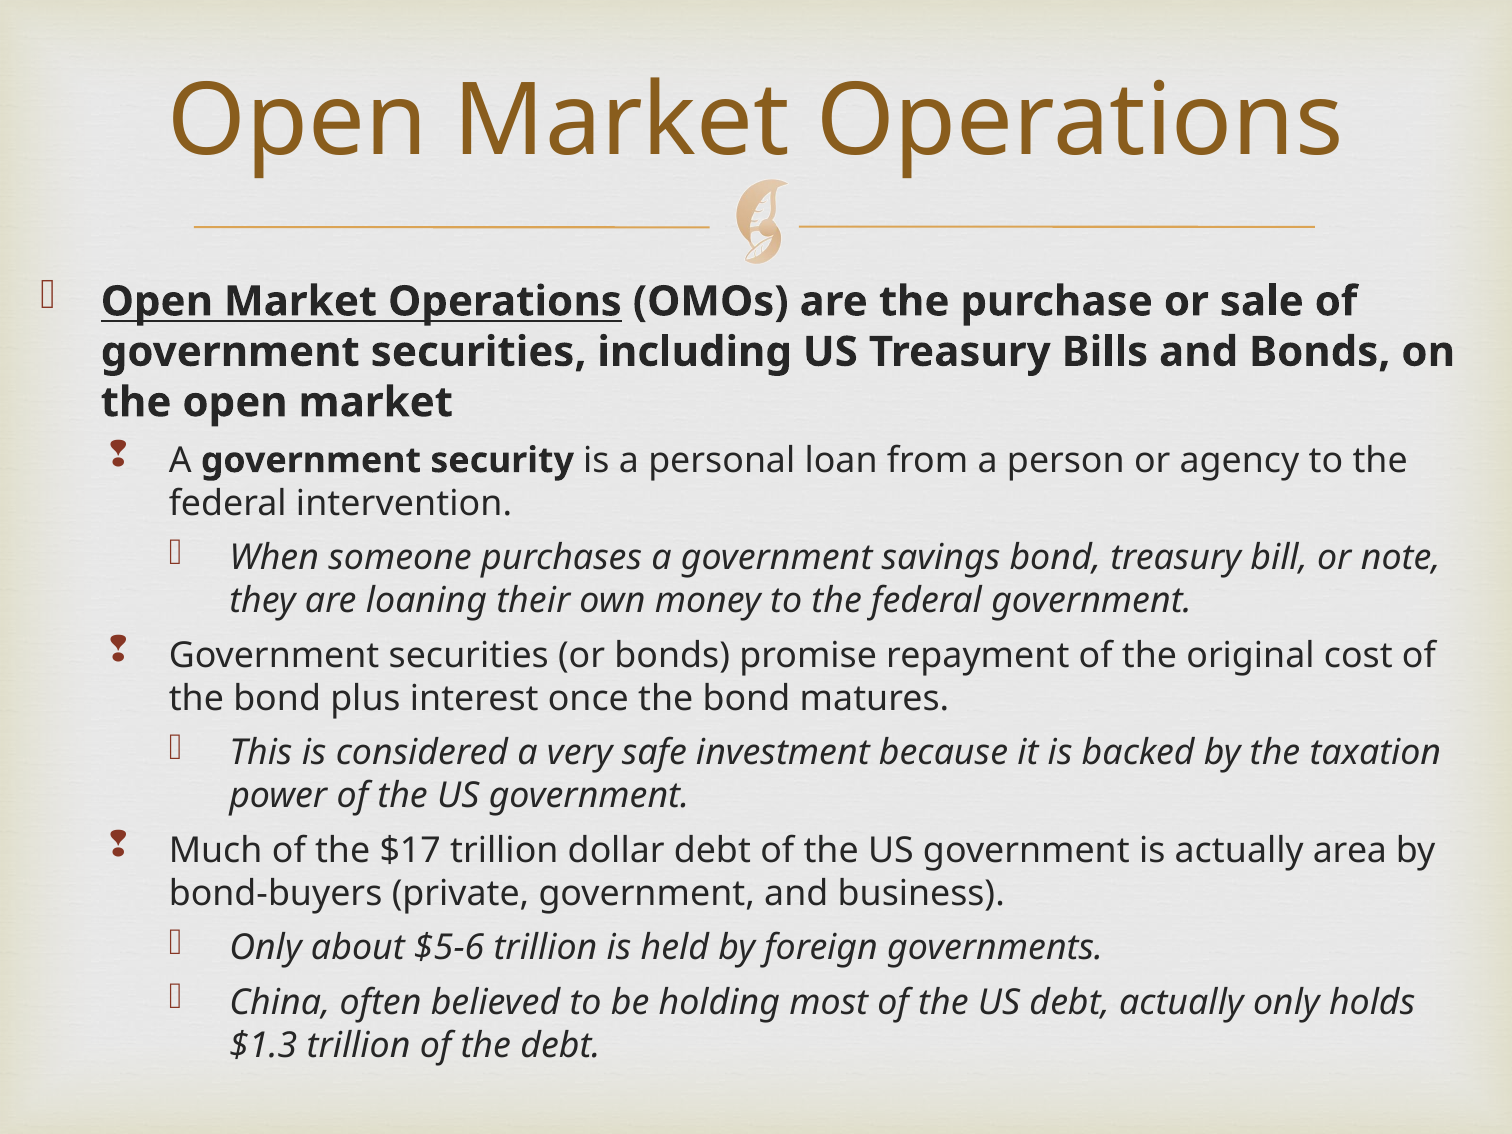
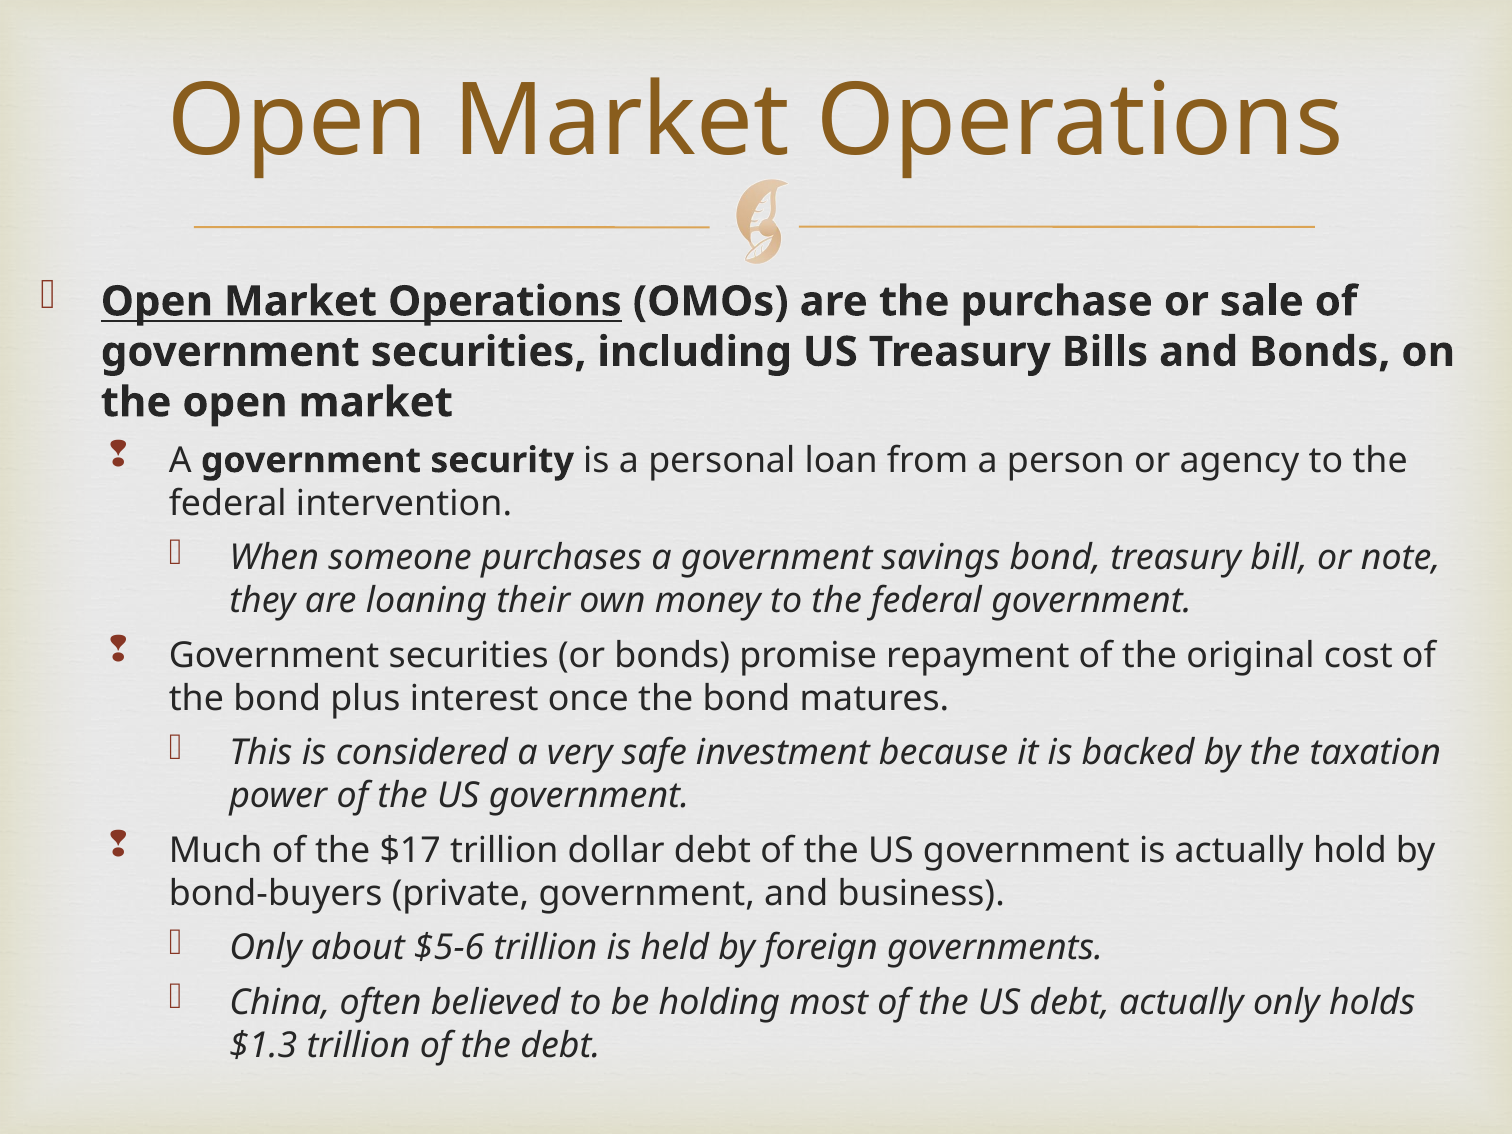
area: area -> hold
